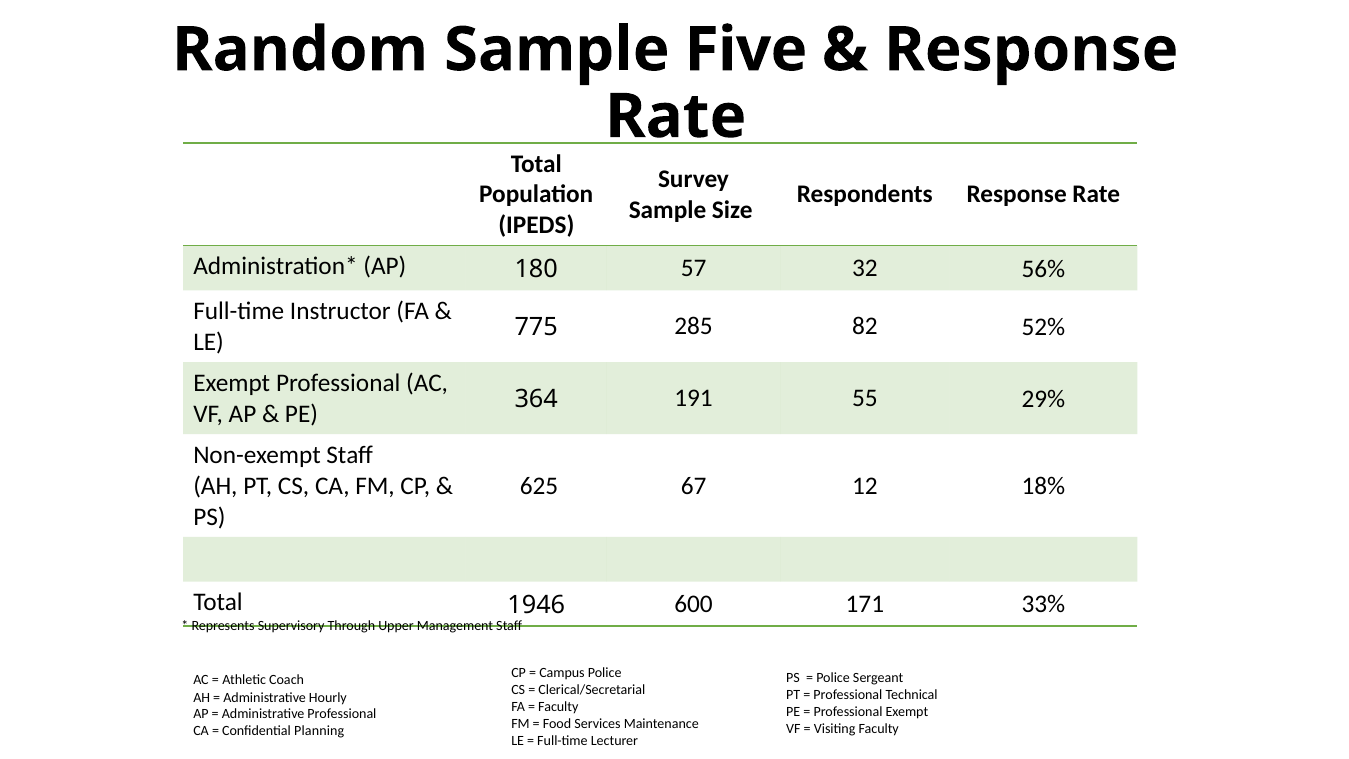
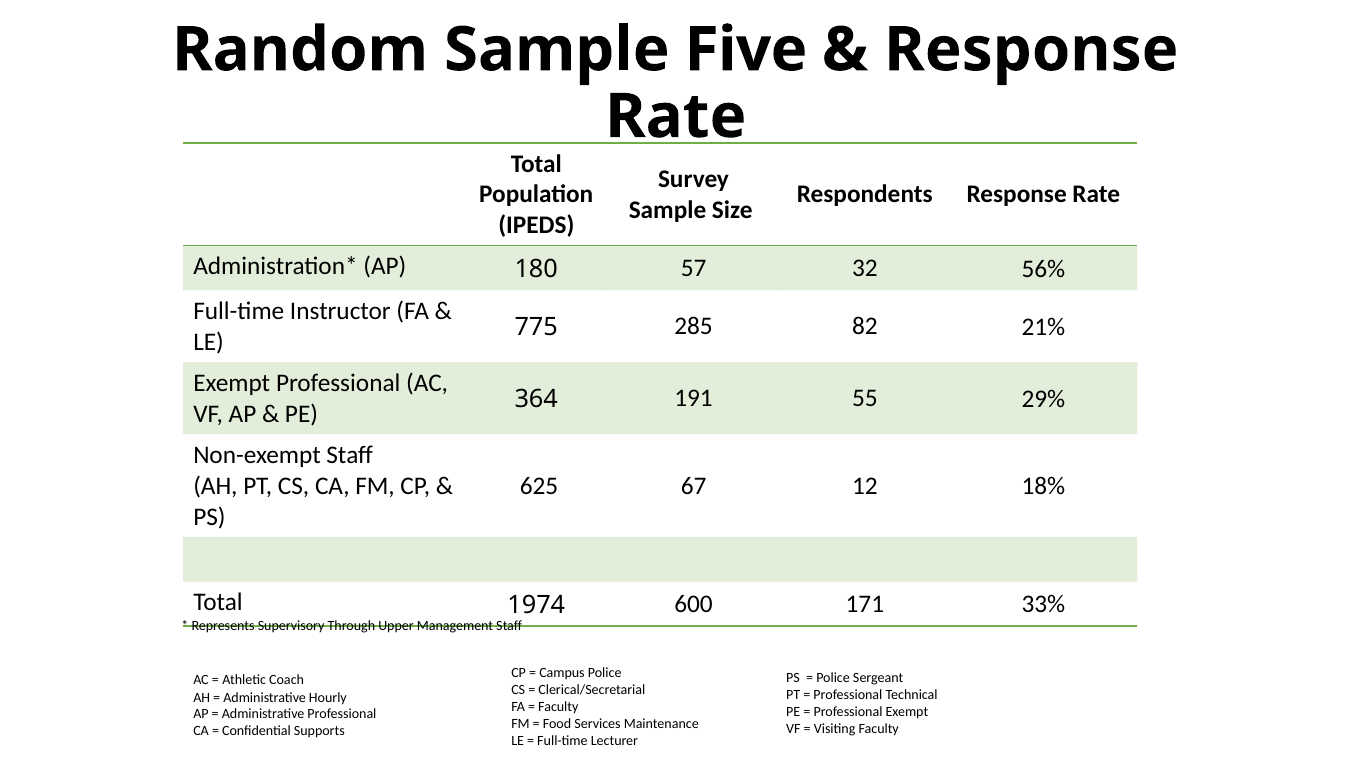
52%: 52% -> 21%
1946: 1946 -> 1974
Planning: Planning -> Supports
